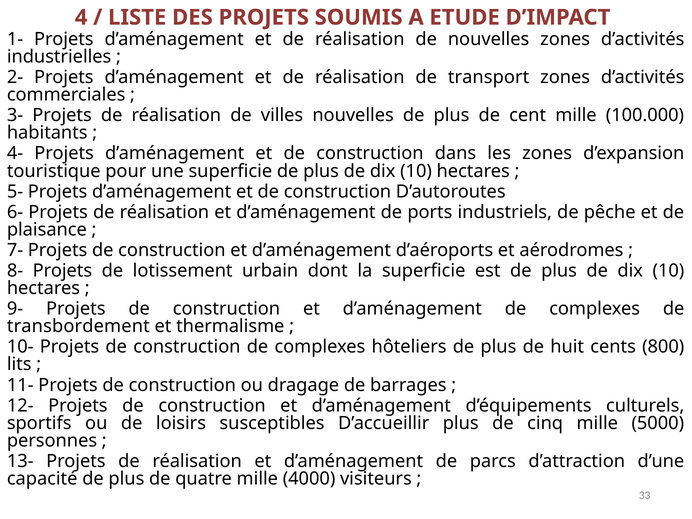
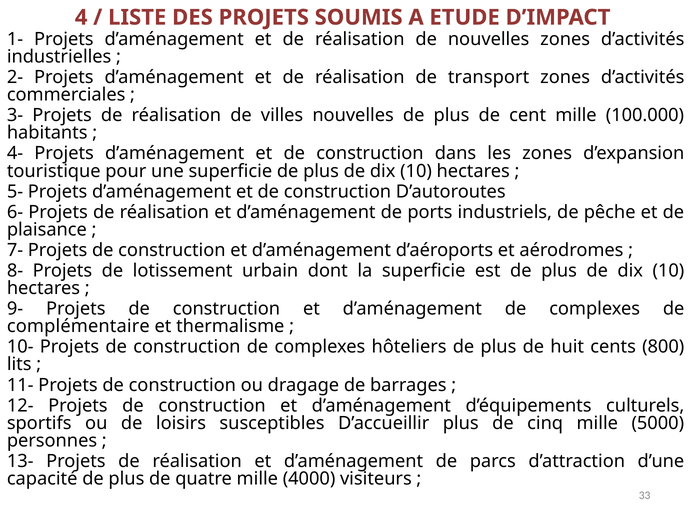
transbordement: transbordement -> complémentaire
